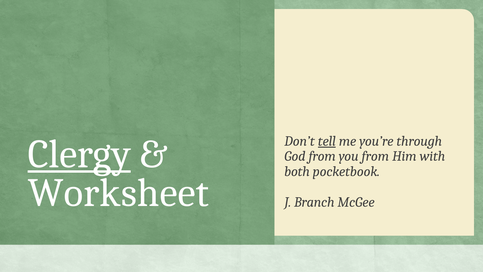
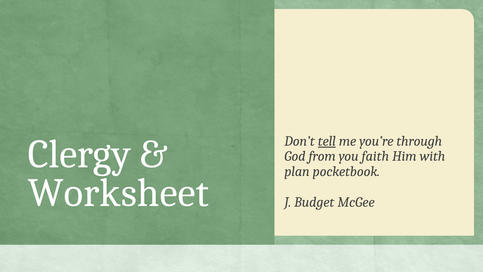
Clergy underline: present -> none
you from: from -> faith
both: both -> plan
Branch: Branch -> Budget
